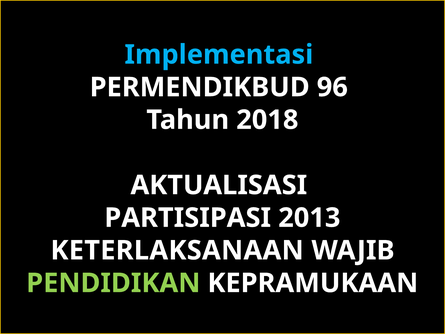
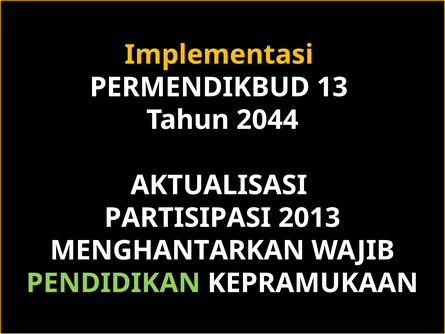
Implementasi colour: light blue -> yellow
96: 96 -> 13
2018: 2018 -> 2044
KETERLAKSANAAN: KETERLAKSANAAN -> MENGHANTARKAN
